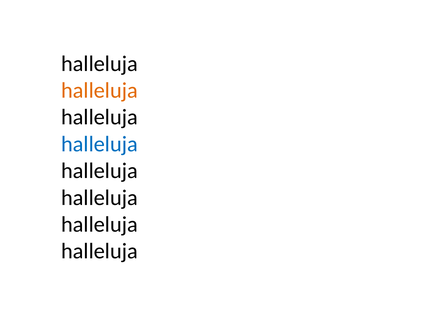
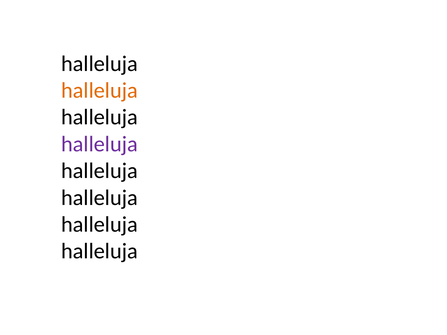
halleluja at (100, 144) colour: blue -> purple
